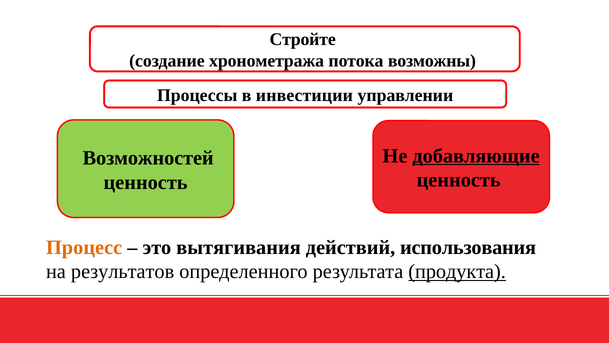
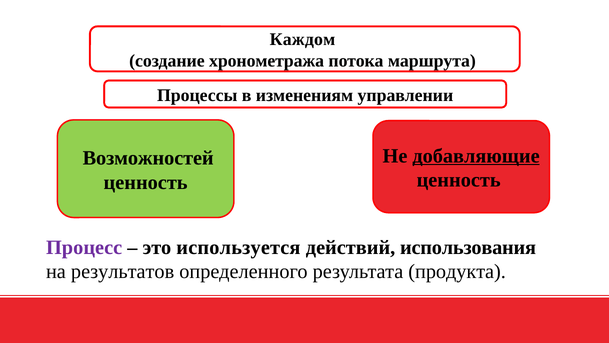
Стройте: Стройте -> Каждом
возможны: возможны -> маршрута
инвестиции: инвестиции -> изменениям
Процесс colour: orange -> purple
вытягивания: вытягивания -> используется
продукта underline: present -> none
